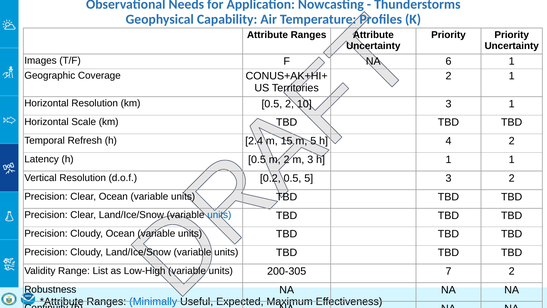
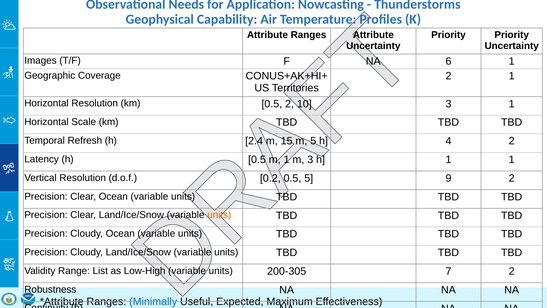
m 2: 2 -> 1
5 3: 3 -> 9
units at (219, 215) colour: blue -> orange
